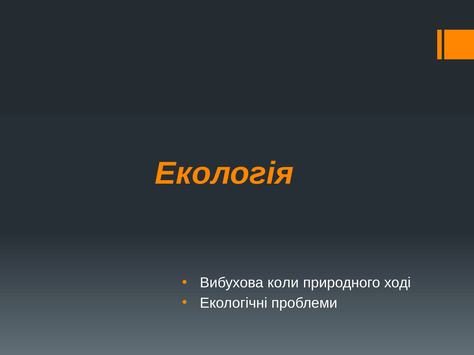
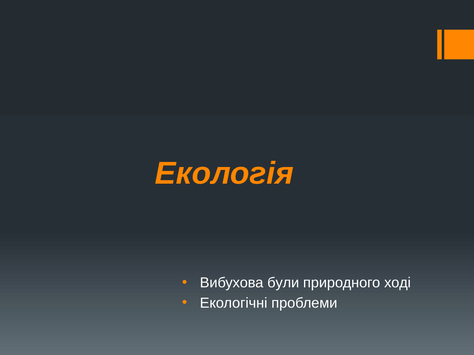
коли: коли -> були
